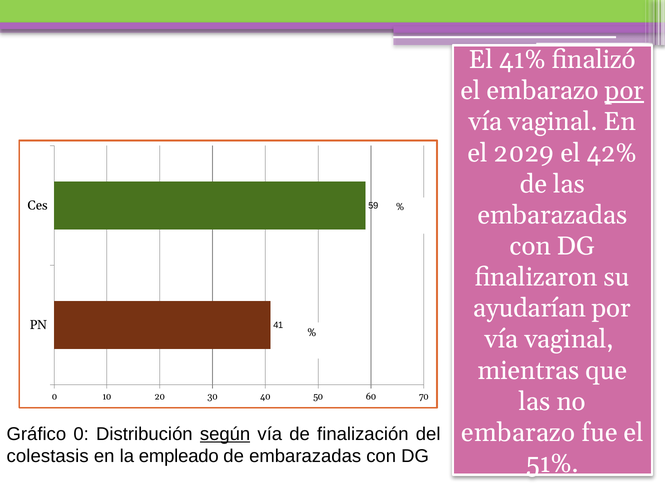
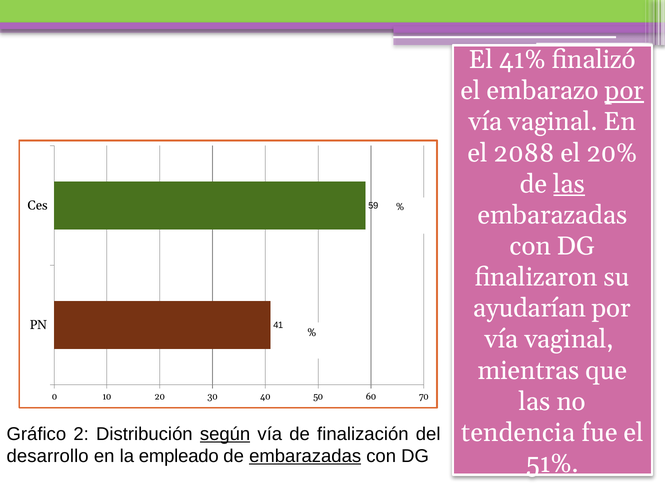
2029: 2029 -> 2088
42%: 42% -> 20%
las at (569, 184) underline: none -> present
embarazo at (518, 432): embarazo -> tendencia
Gráfico 0: 0 -> 2
colestasis: colestasis -> desarrollo
embarazadas at (305, 456) underline: none -> present
